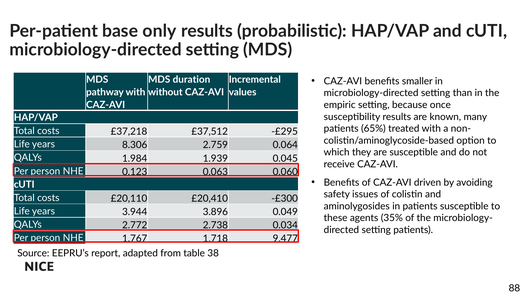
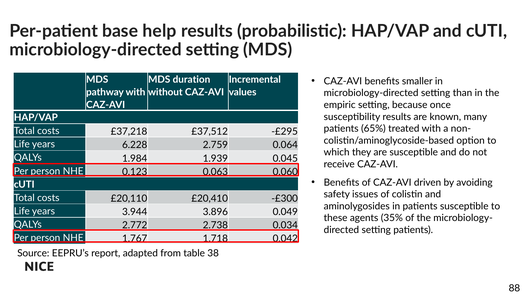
only: only -> help
8.306: 8.306 -> 6.228
9.477: 9.477 -> 0.042
